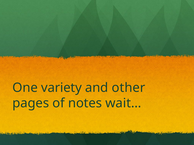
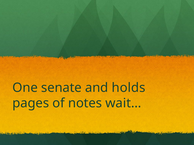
variety: variety -> senate
other: other -> holds
